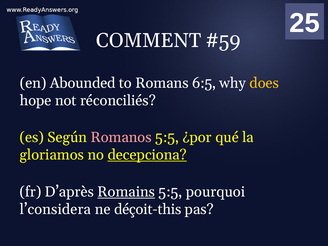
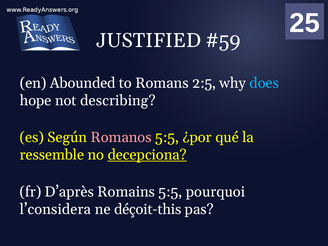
COMMENT: COMMENT -> JUSTIFIED
6:5: 6:5 -> 2:5
does colour: yellow -> light blue
réconciliés: réconciliés -> describing
gloriamos: gloriamos -> ressemble
Romains underline: present -> none
